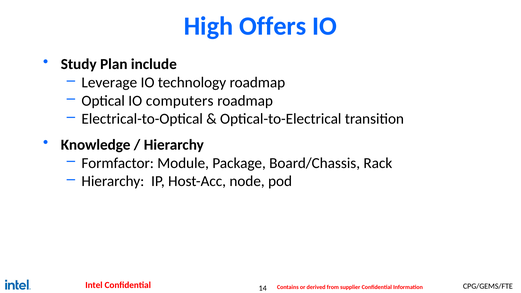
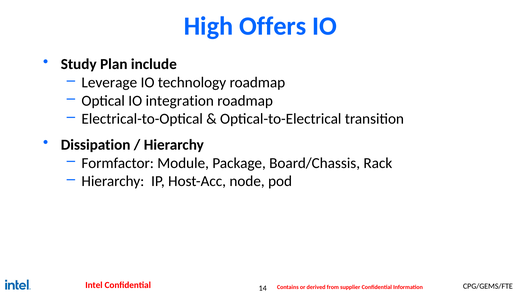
computers: computers -> integration
Knowledge: Knowledge -> Dissipation
